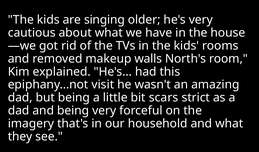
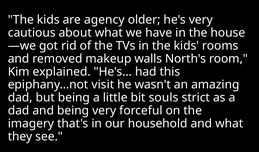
singing: singing -> agency
scars: scars -> souls
